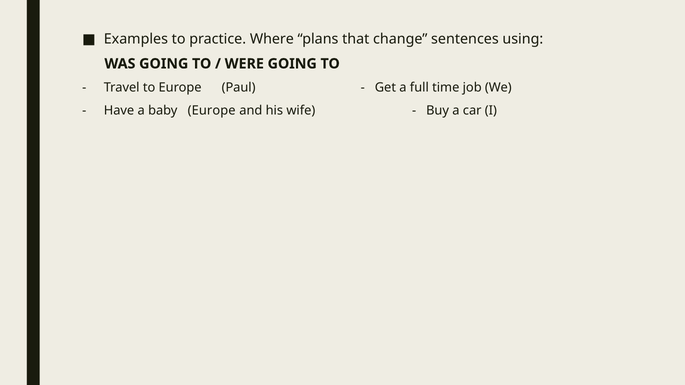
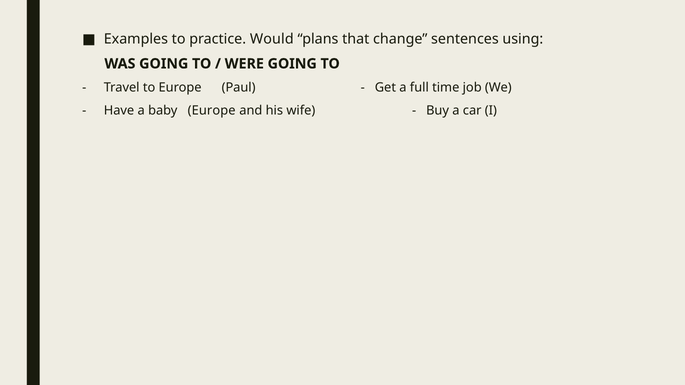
Where: Where -> Would
